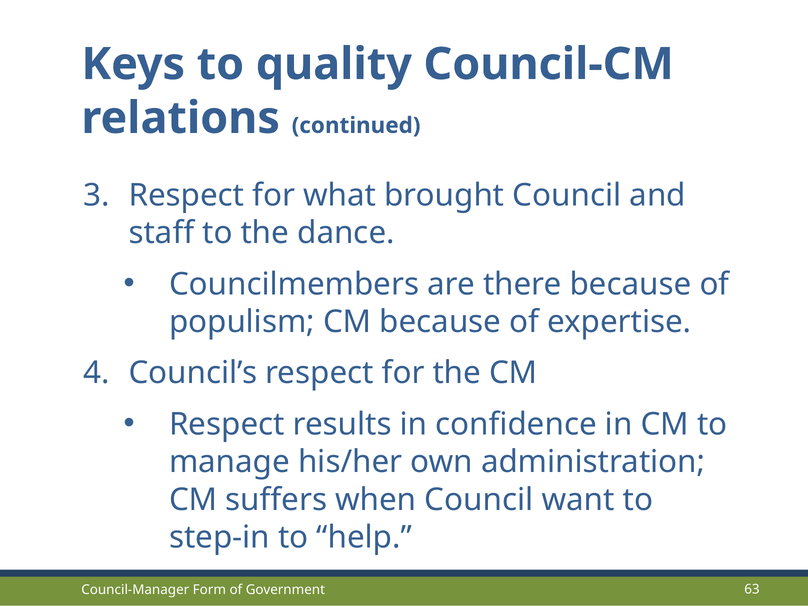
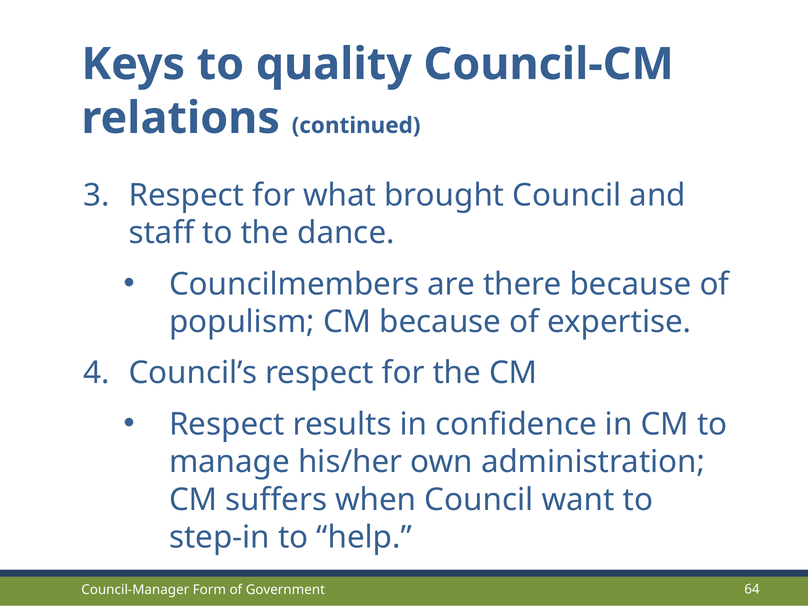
63: 63 -> 64
